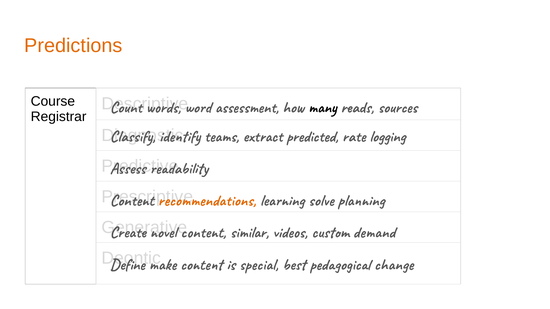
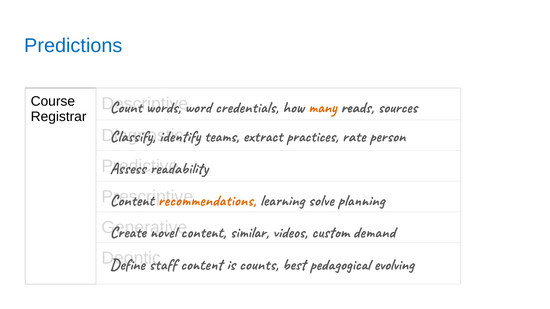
Predictions colour: orange -> blue
assessment: assessment -> credentials
many colour: black -> orange
predicted: predicted -> practices
logging: logging -> person
make: make -> staff
special: special -> counts
change: change -> evolving
